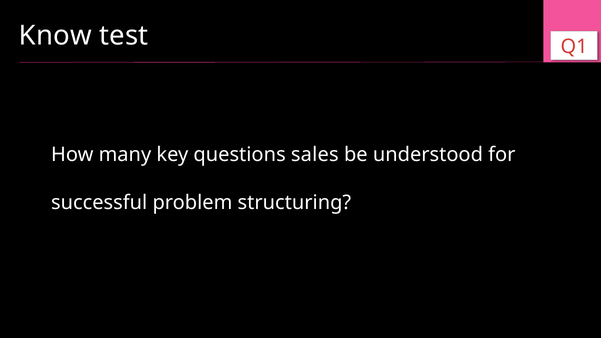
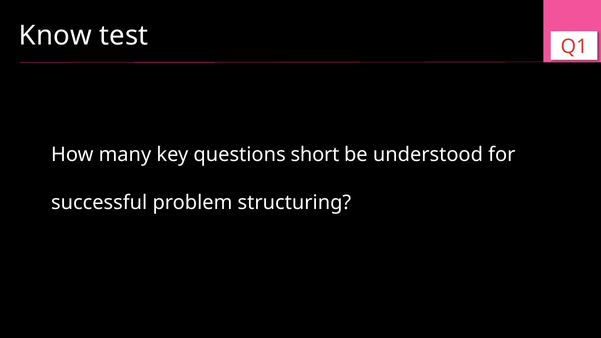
sales: sales -> short
